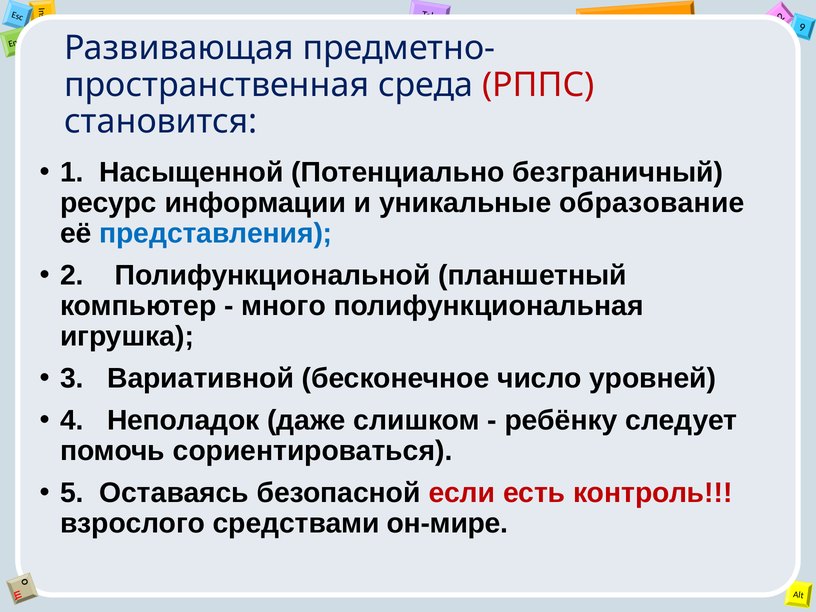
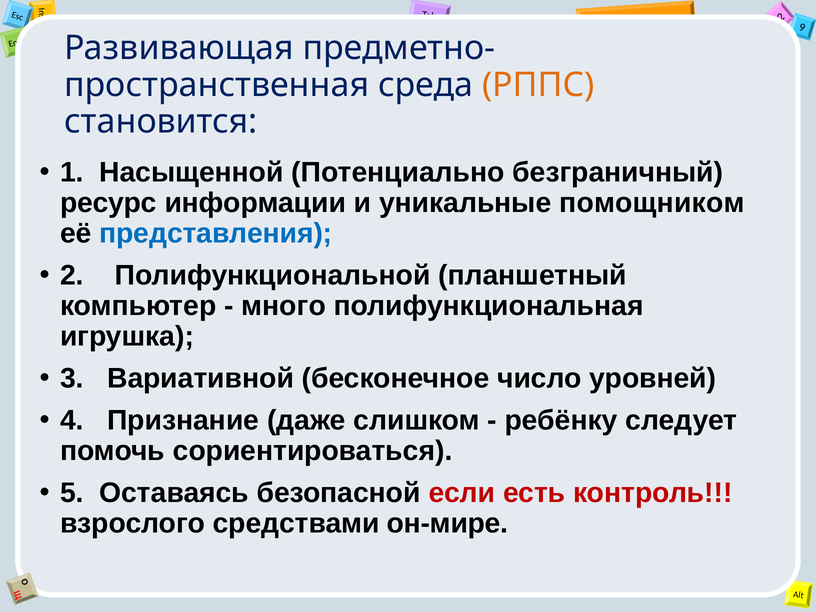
РППС colour: red -> orange
образование: образование -> помощником
Неполадок: Неполадок -> Признание
